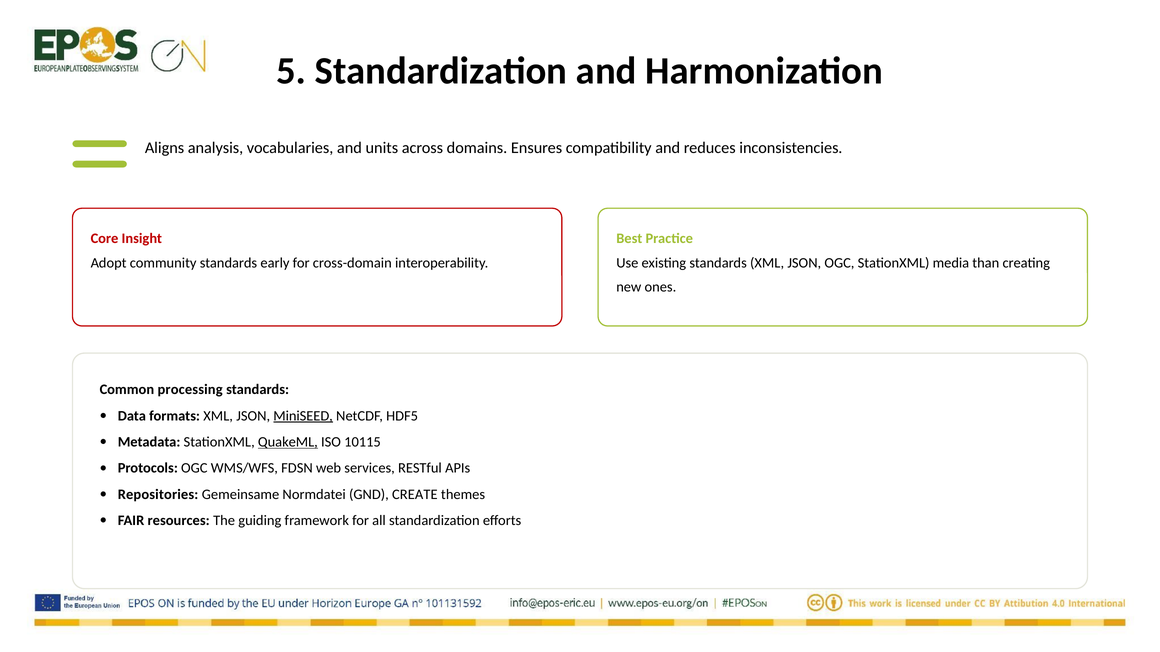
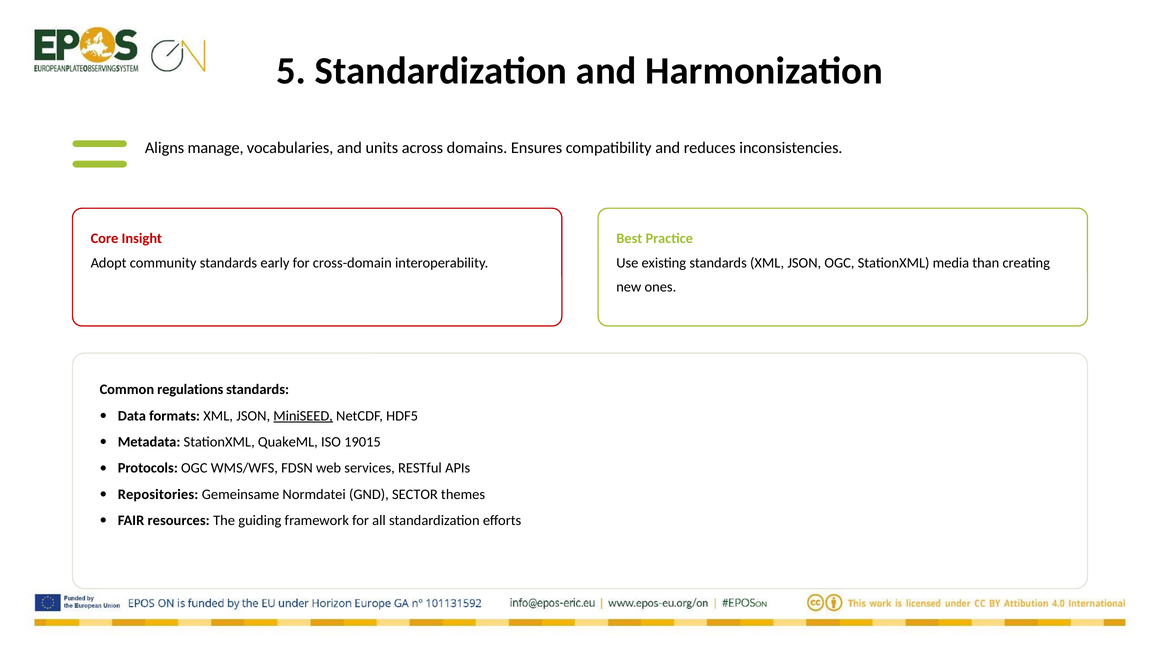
analysis: analysis -> manage
processing: processing -> regulations
QuakeML underline: present -> none
10115: 10115 -> 19015
CREATE: CREATE -> SECTOR
